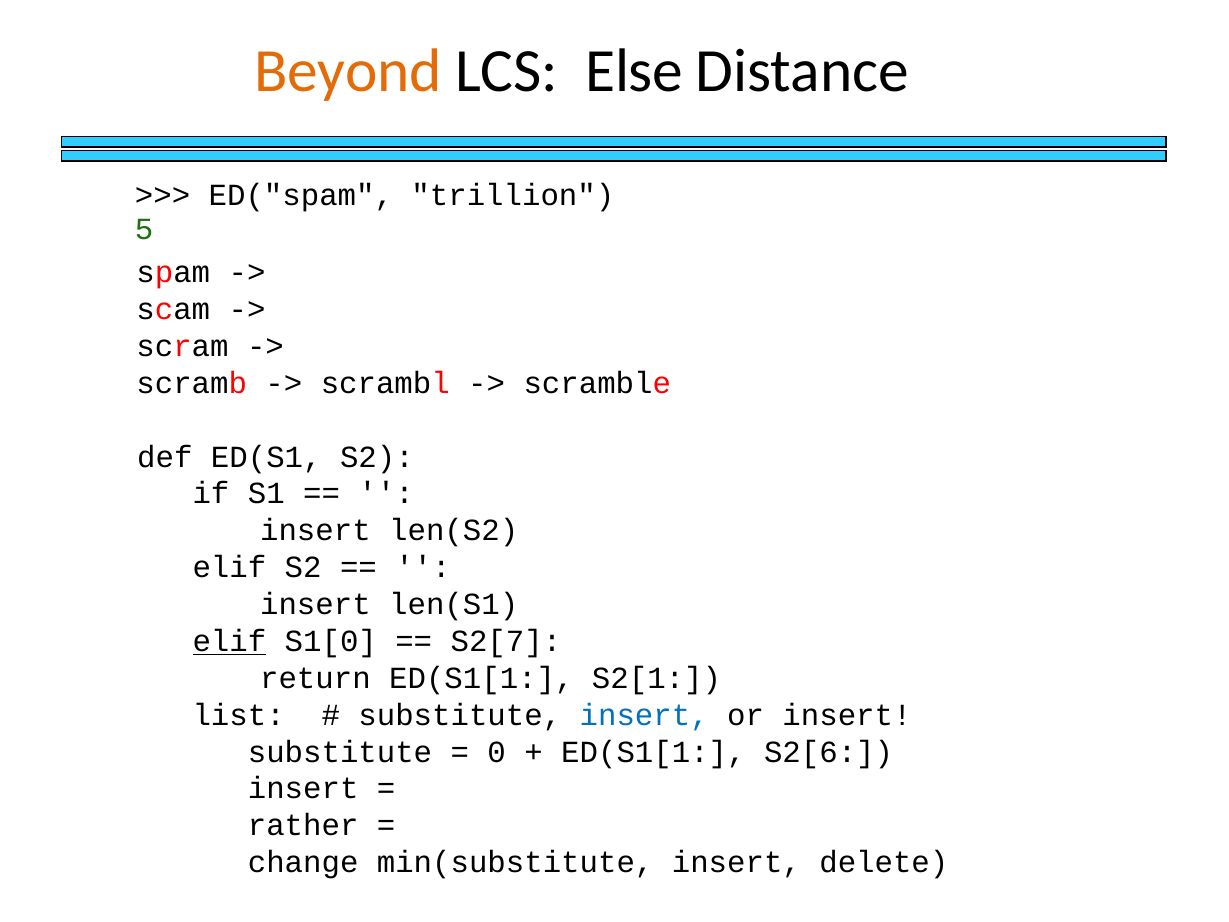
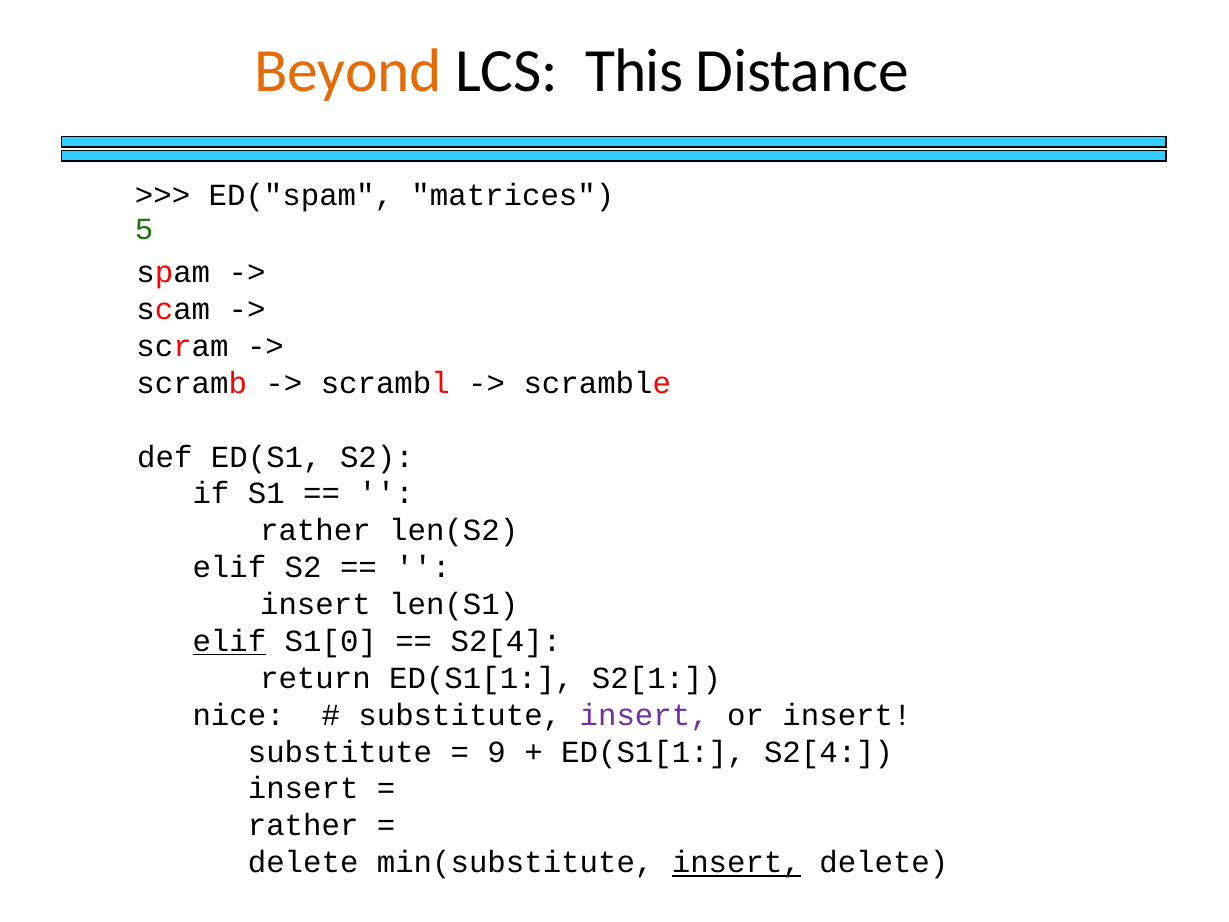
Else: Else -> This
trillion: trillion -> matrices
insert at (315, 530): insert -> rather
S2[7 at (506, 641): S2[7 -> S2[4
list: list -> nice
insert at (644, 715) colour: blue -> purple
0: 0 -> 9
ED(S1[1 S2[6: S2[6 -> S2[4
change at (303, 862): change -> delete
insert at (736, 862) underline: none -> present
